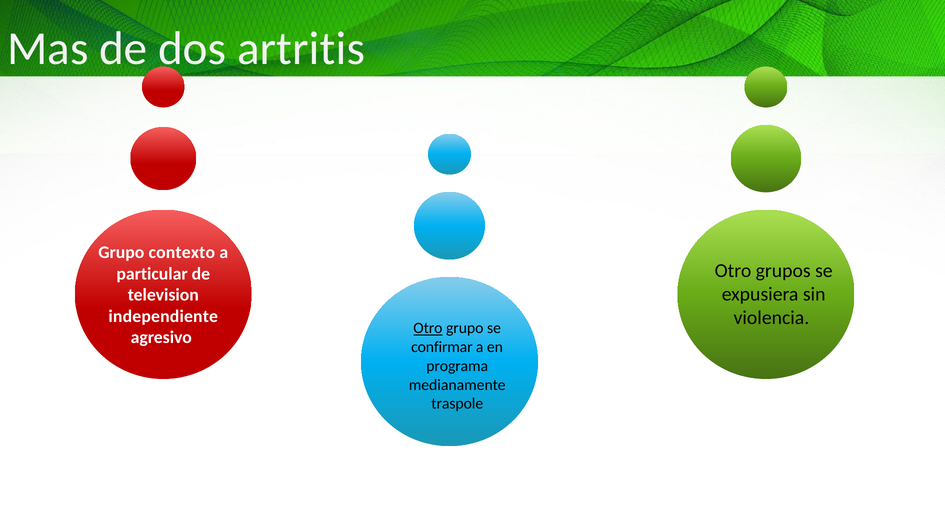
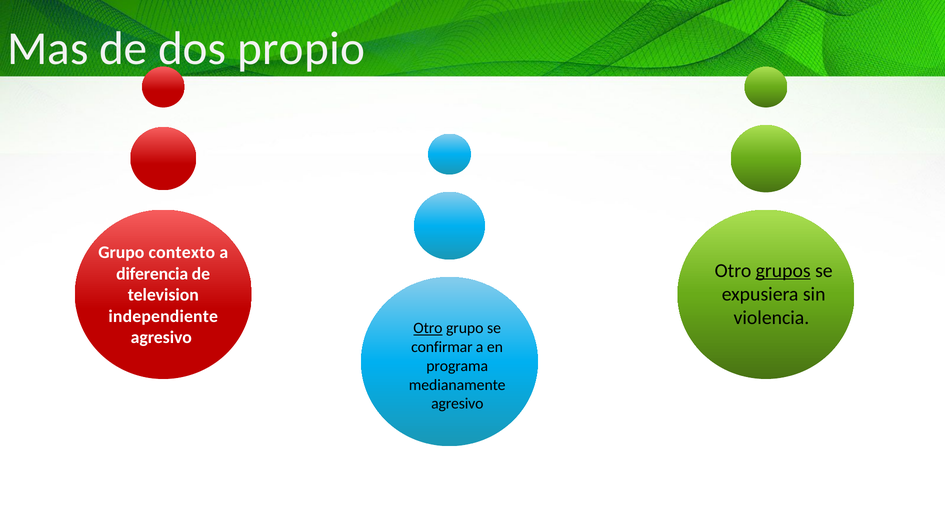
artritis: artritis -> propio
grupos underline: none -> present
particular: particular -> diferencia
traspole at (457, 403): traspole -> agresivo
